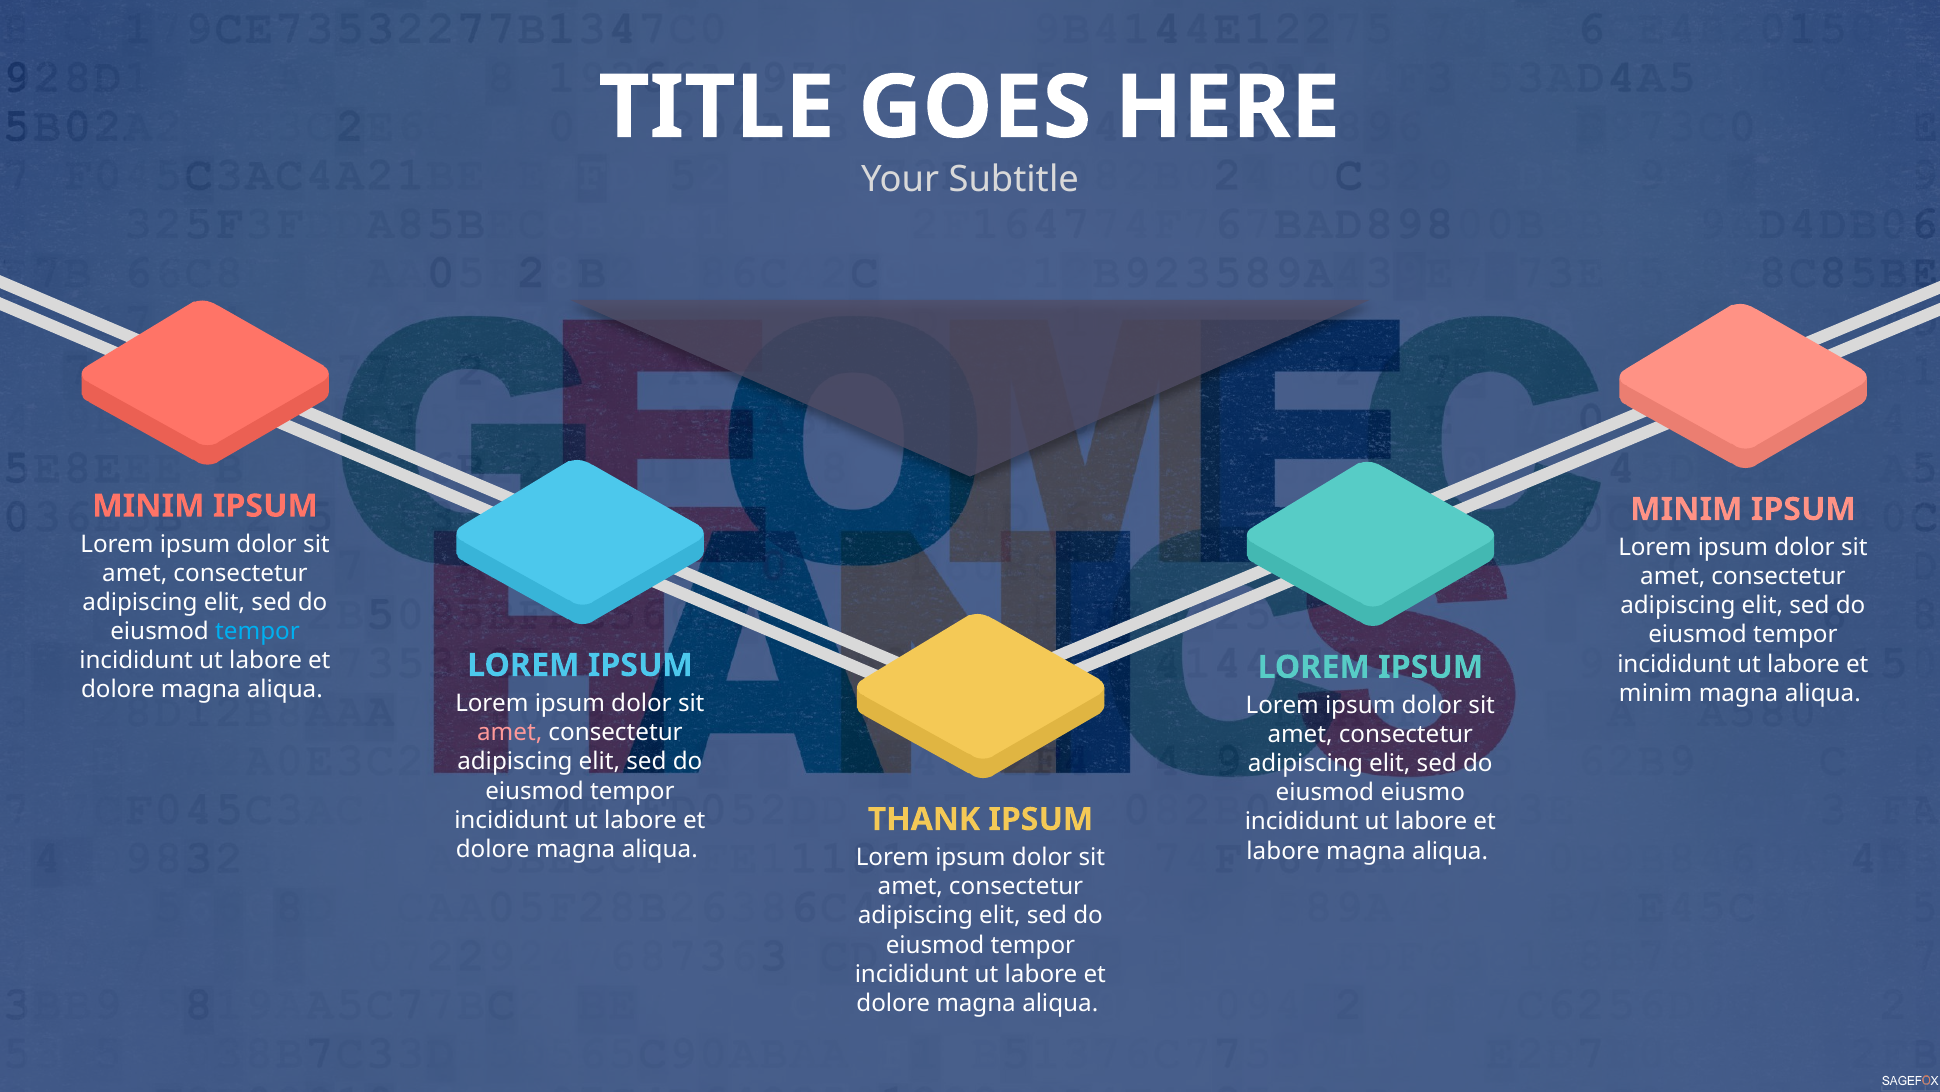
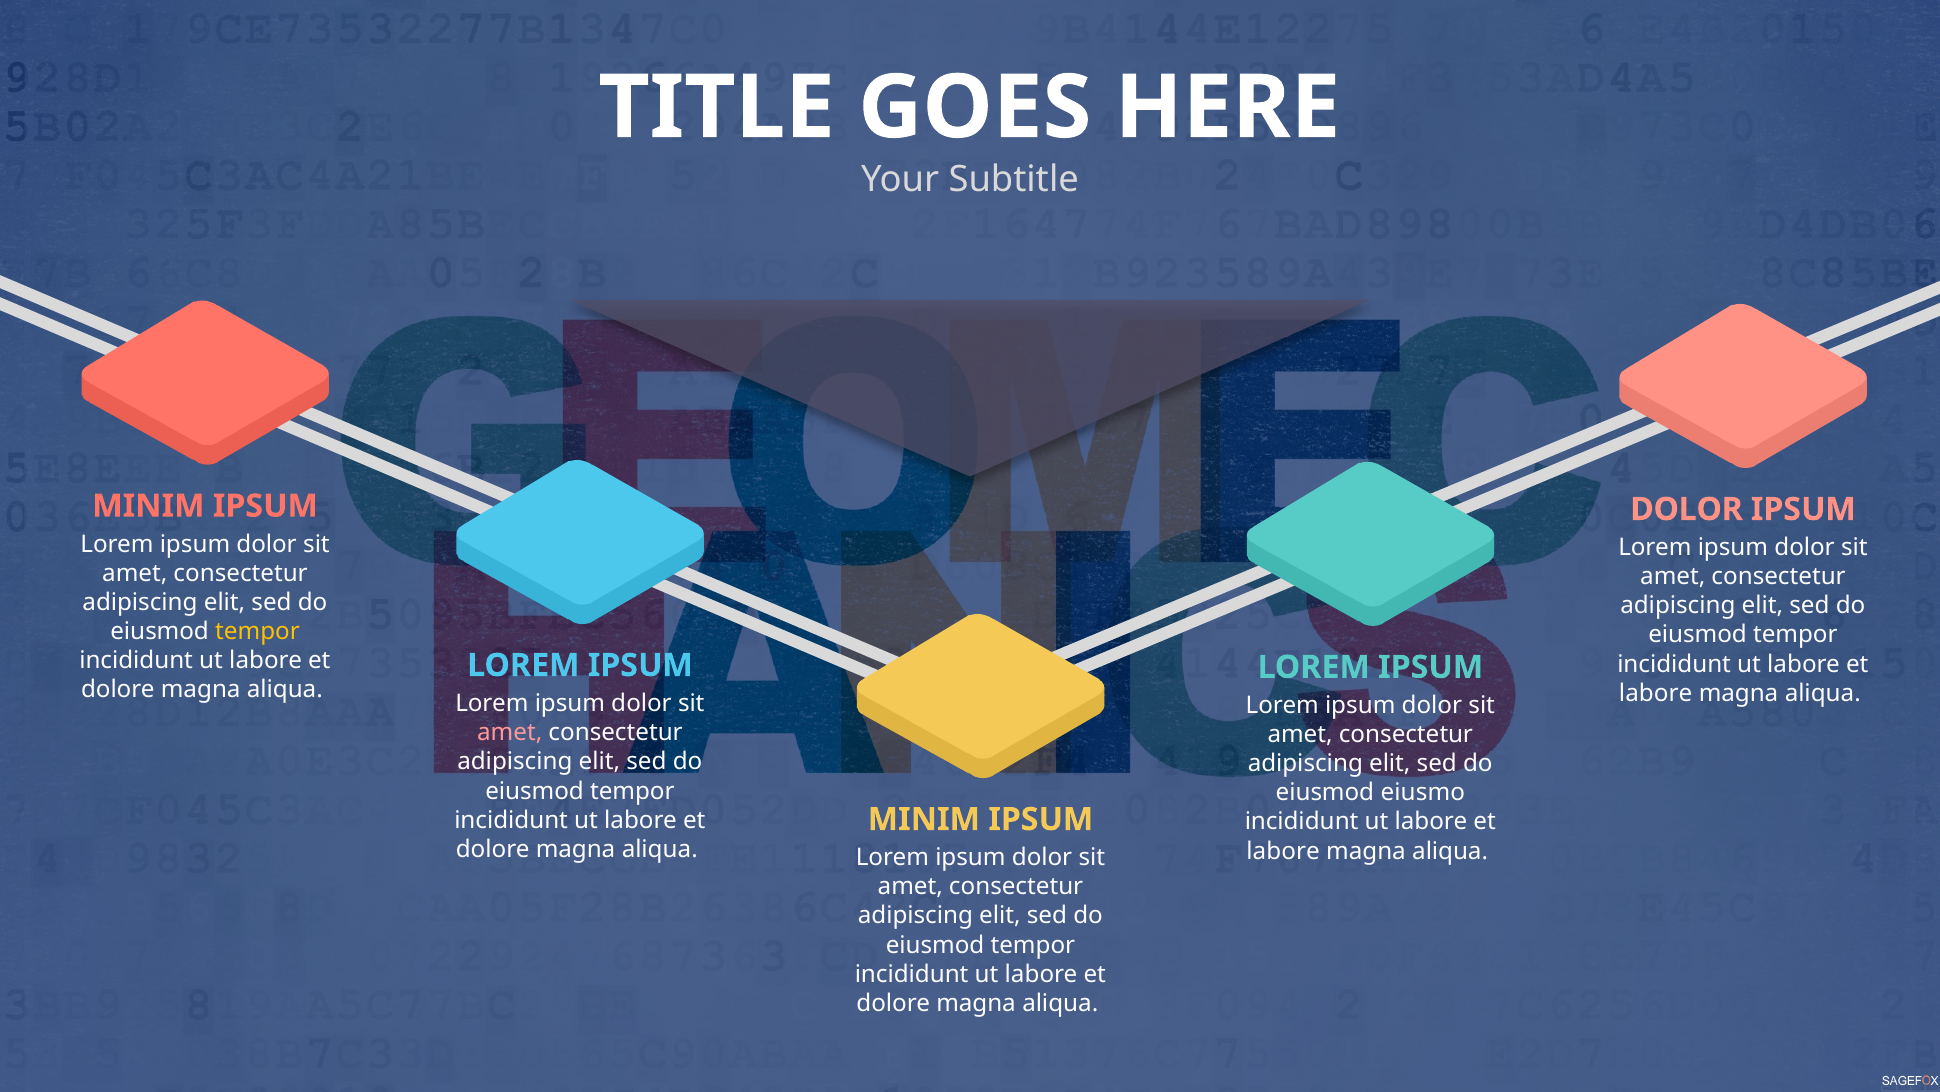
MINIM at (1686, 509): MINIM -> DOLOR
tempor at (258, 631) colour: light blue -> yellow
minim at (1656, 693): minim -> labore
THANK at (924, 819): THANK -> MINIM
